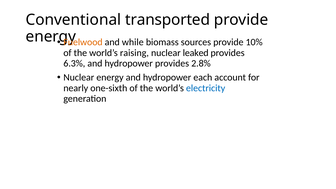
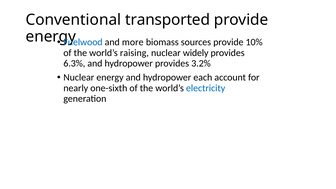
Fuelwood colour: orange -> blue
while: while -> more
leaked: leaked -> widely
2.8%: 2.8% -> 3.2%
